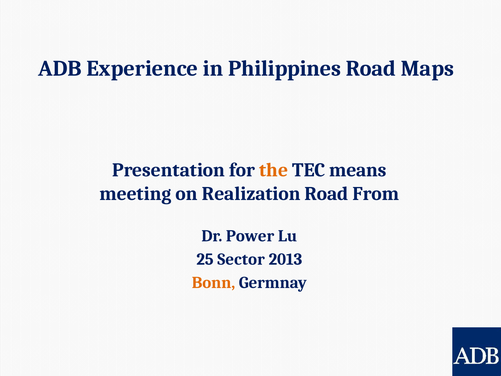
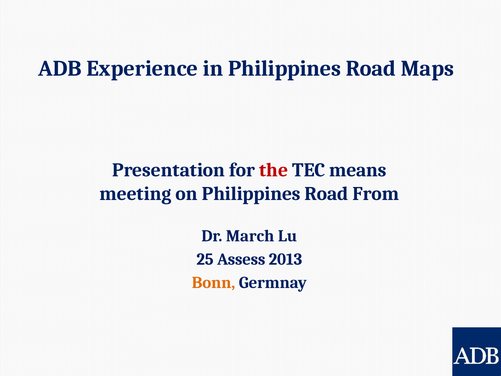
the colour: orange -> red
on Realization: Realization -> Philippines
Power: Power -> March
Sector: Sector -> Assess
